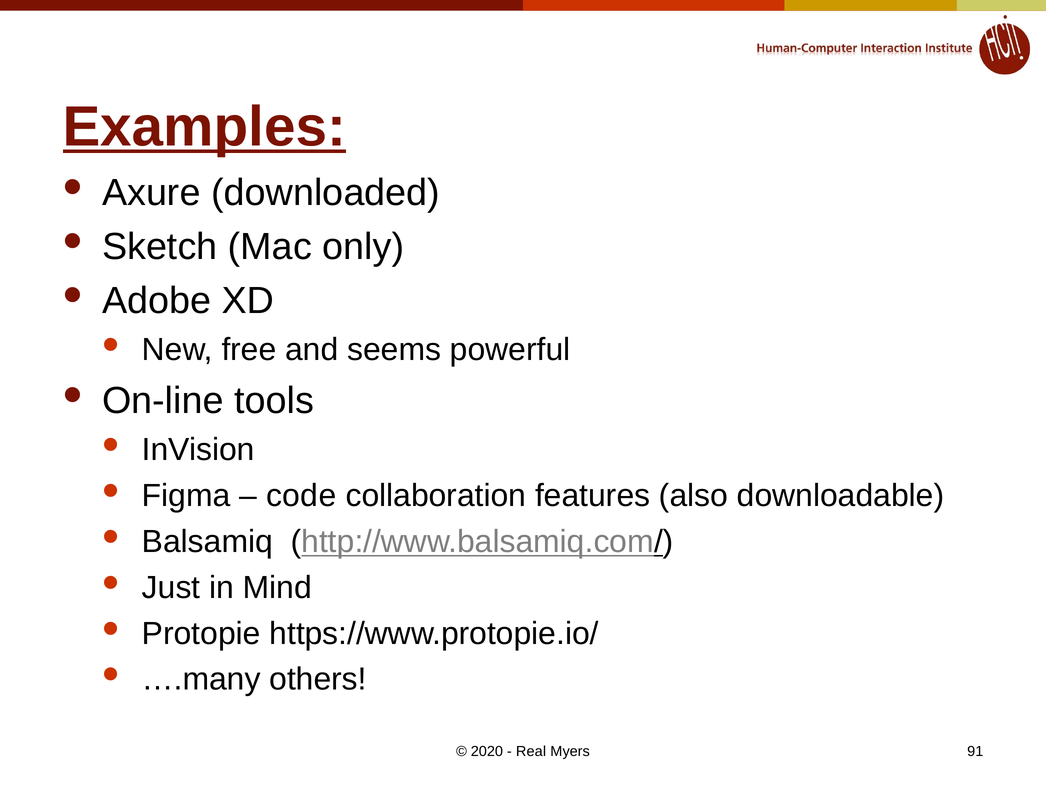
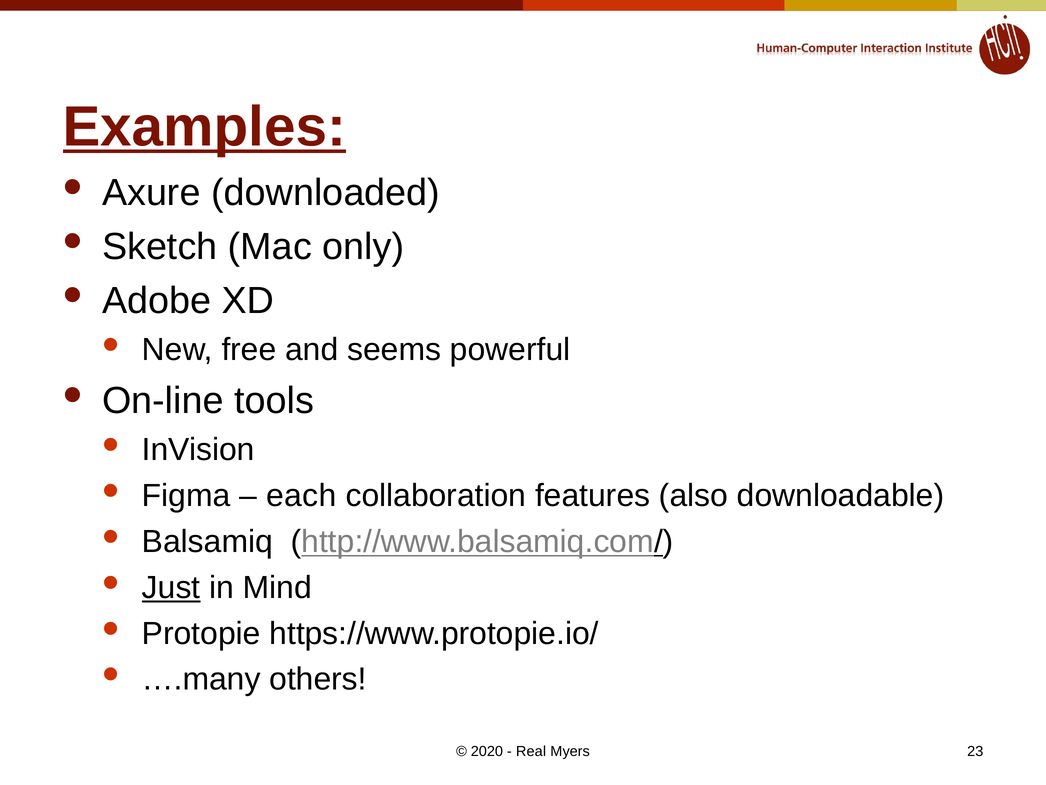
code: code -> each
Just underline: none -> present
91: 91 -> 23
